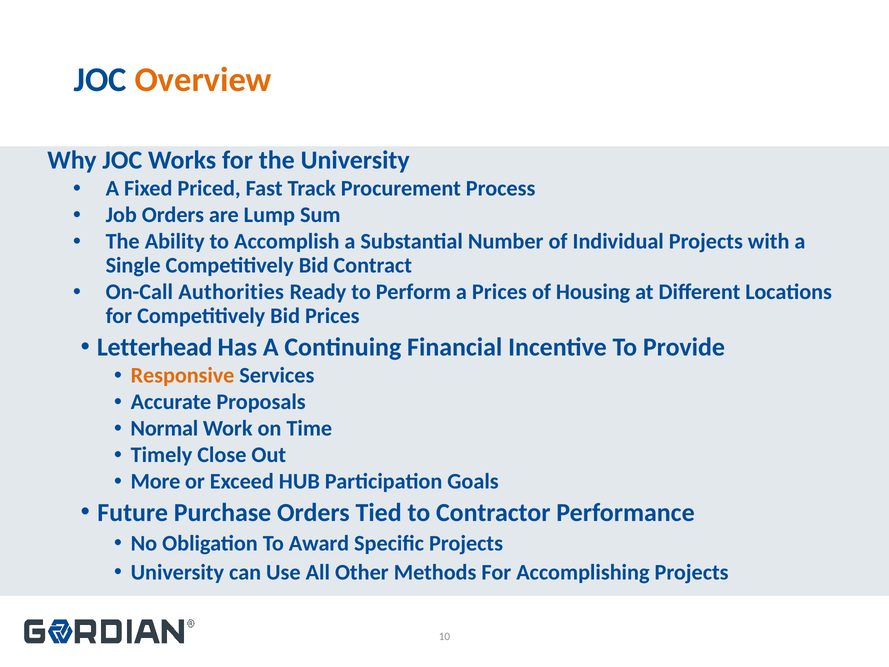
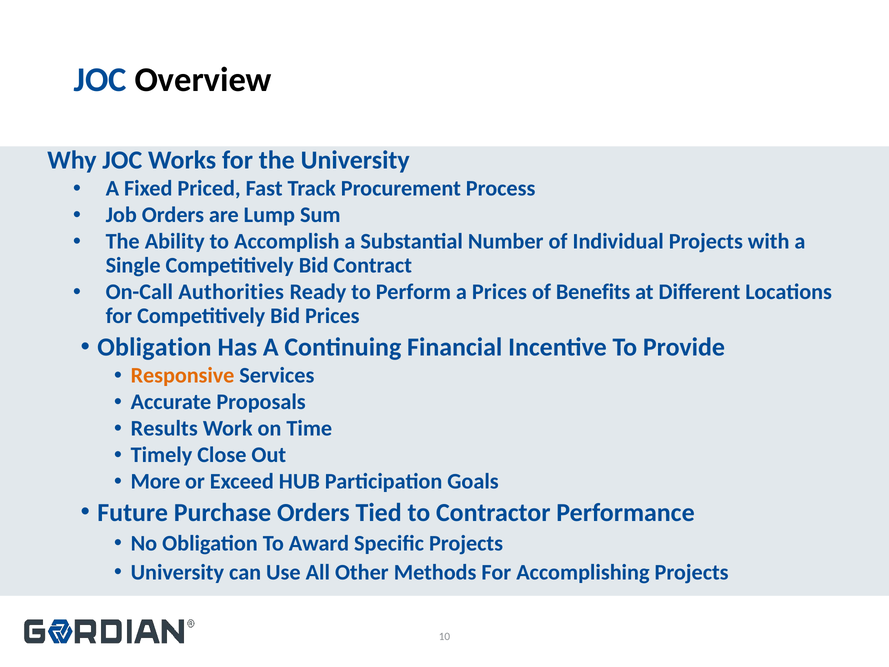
Overview colour: orange -> black
Housing: Housing -> Benefits
Letterhead at (155, 347): Letterhead -> Obligation
Normal: Normal -> Results
